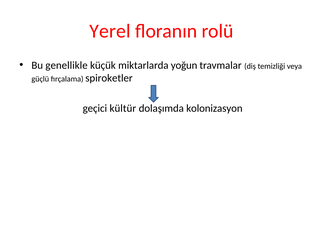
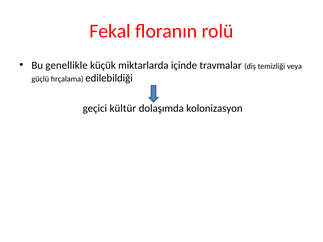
Yerel: Yerel -> Fekal
yoğun: yoğun -> içinde
spiroketler: spiroketler -> edilebildiği
